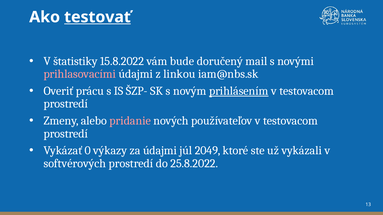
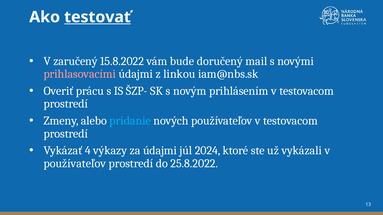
štatistiky: štatistiky -> zaručený
prihlásením underline: present -> none
pridanie colour: pink -> light blue
0: 0 -> 4
2049: 2049 -> 2024
softvérových at (75, 164): softvérových -> používateľov
